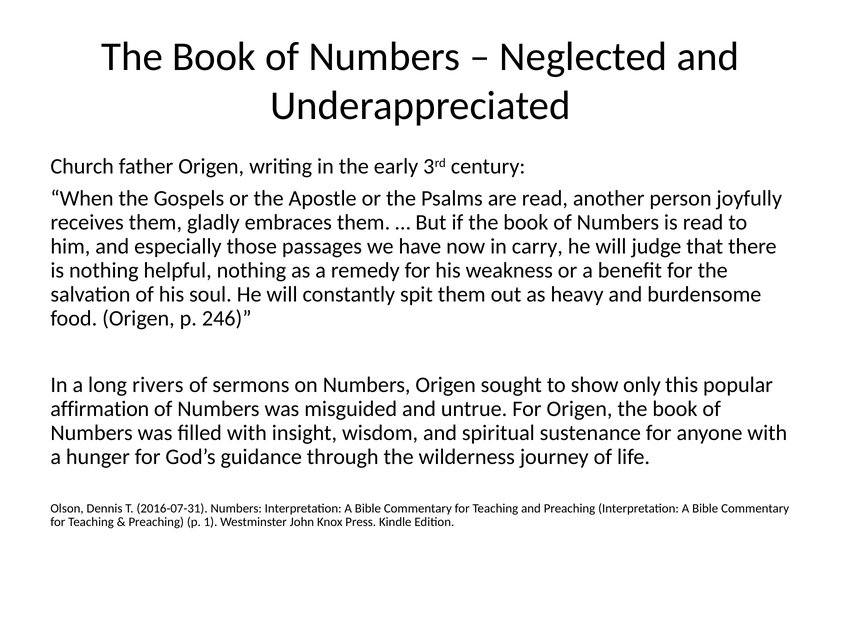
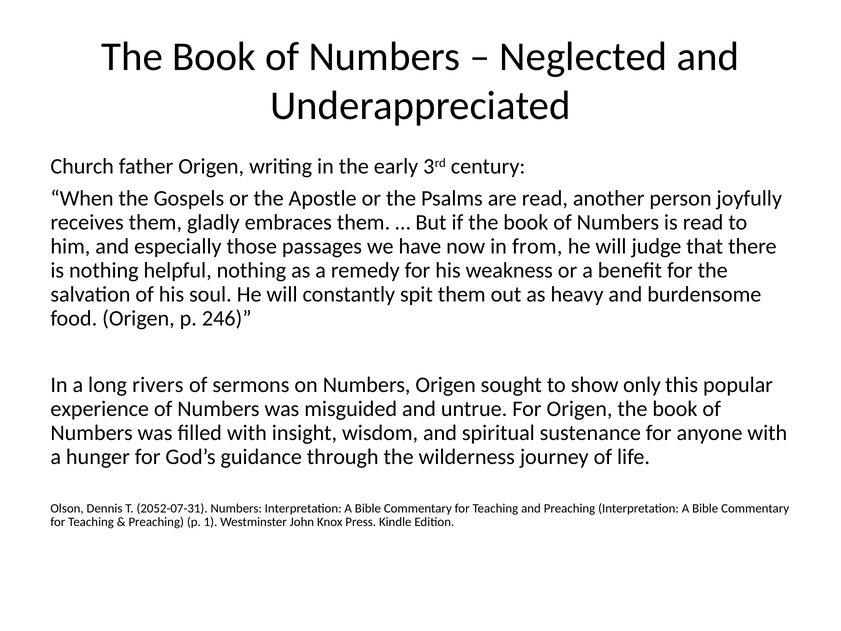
carry: carry -> from
affirmation: affirmation -> experience
2016-07-31: 2016-07-31 -> 2052-07-31
